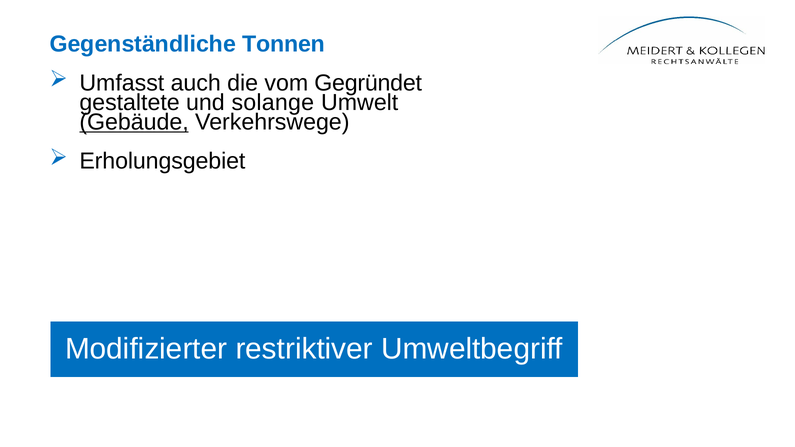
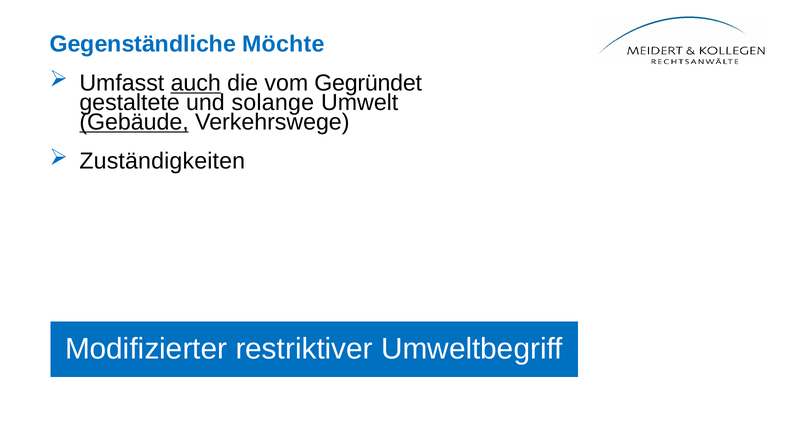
Tonnen: Tonnen -> Möchte
auch underline: none -> present
Erholungsgebiet: Erholungsgebiet -> Zuständigkeiten
